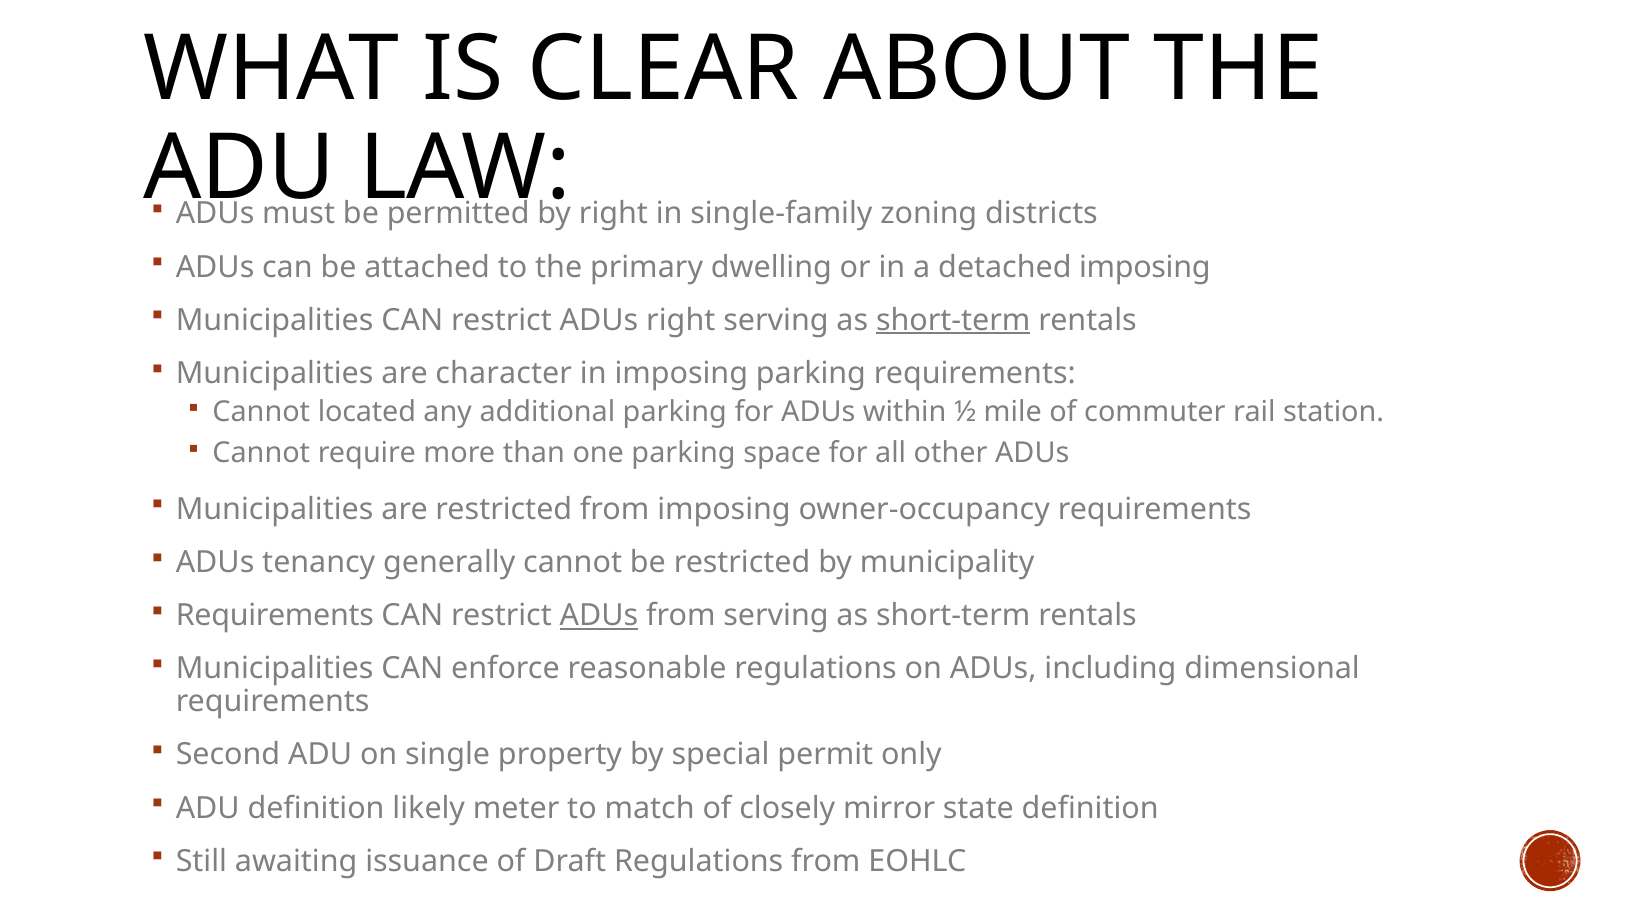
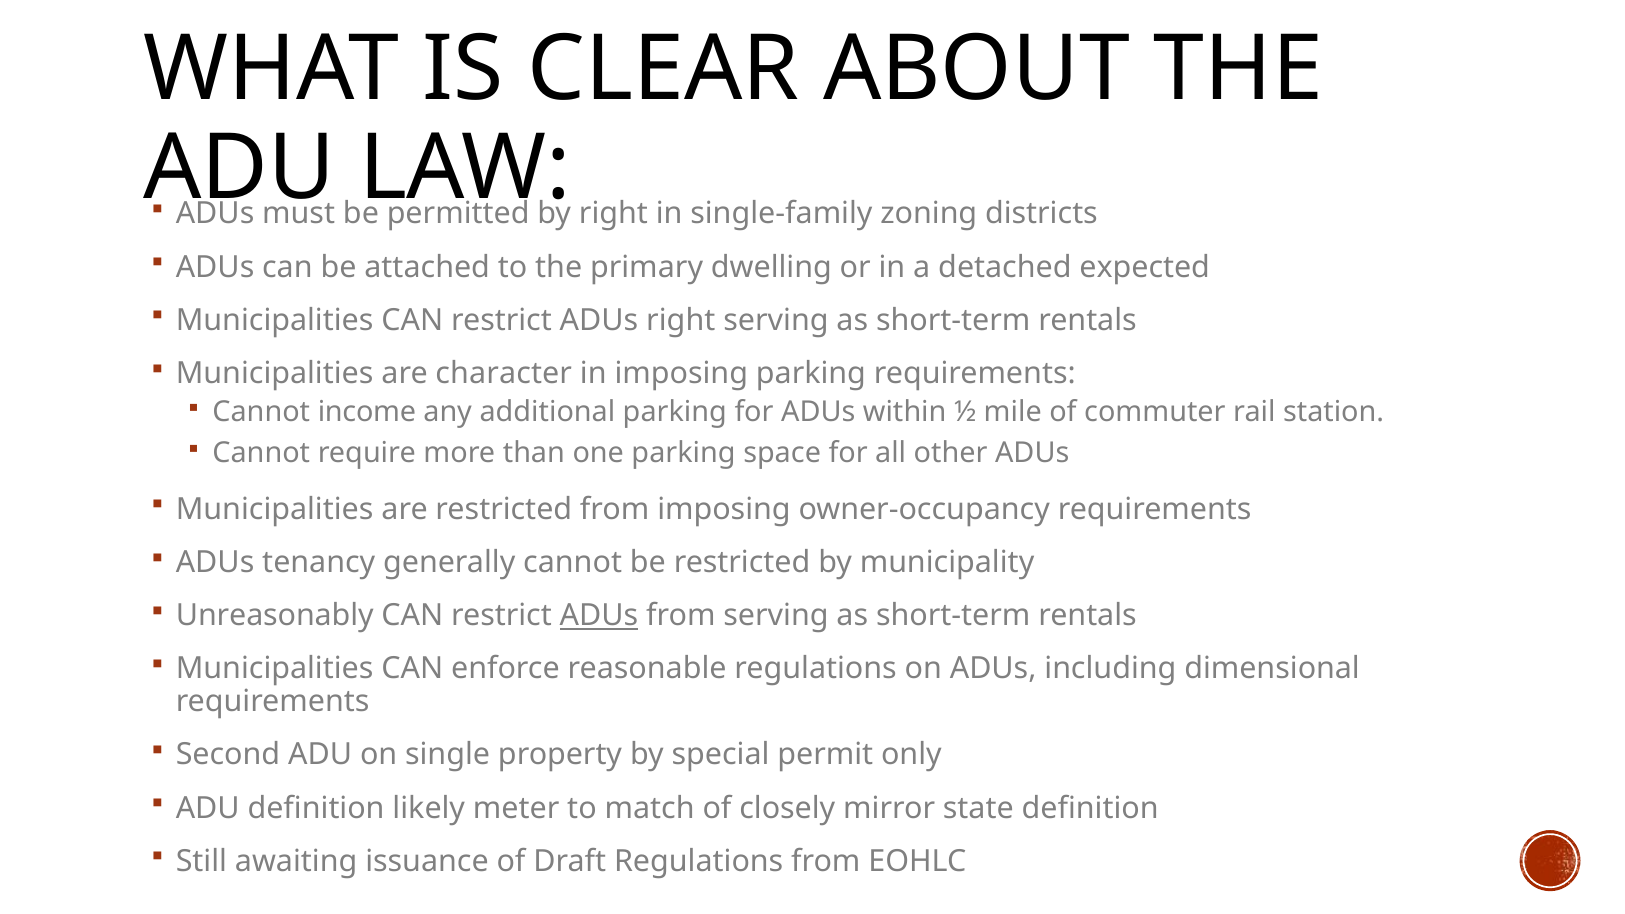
detached imposing: imposing -> expected
short-term at (953, 320) underline: present -> none
located: located -> income
Requirements at (275, 616): Requirements -> Unreasonably
